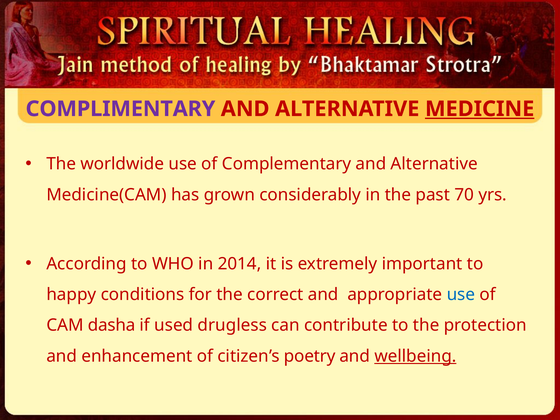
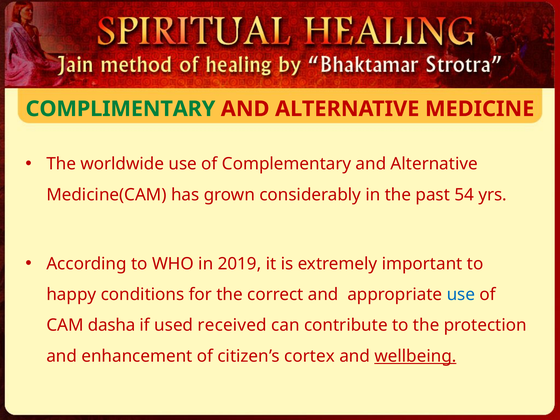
COMPLIMENTARY colour: purple -> green
MEDICINE underline: present -> none
70: 70 -> 54
2014: 2014 -> 2019
drugless: drugless -> received
poetry: poetry -> cortex
